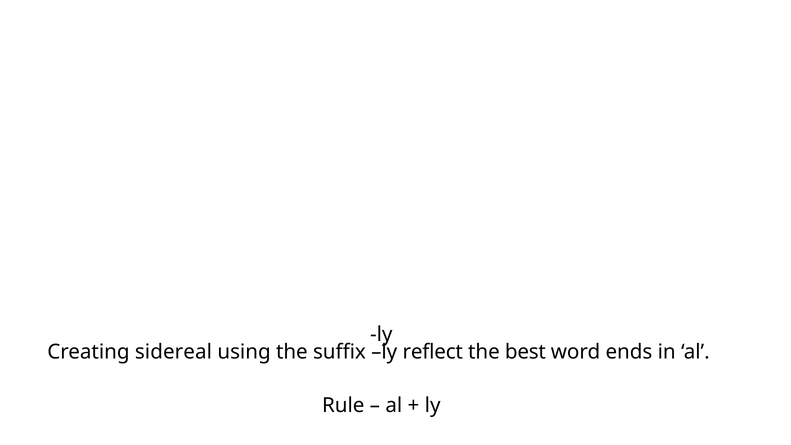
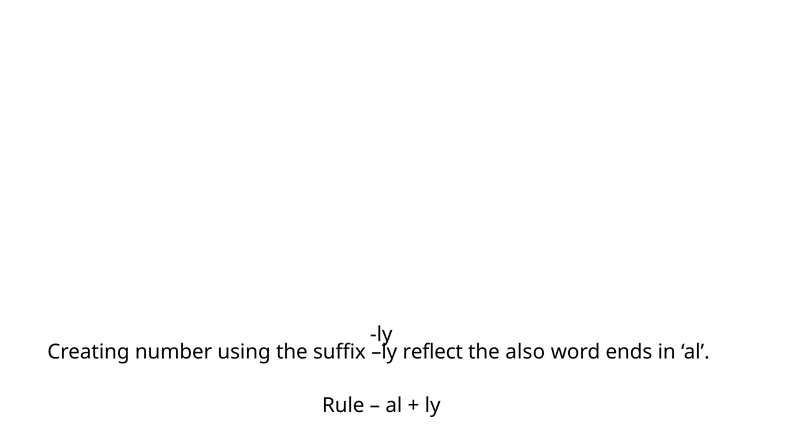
sidereal: sidereal -> number
best: best -> also
